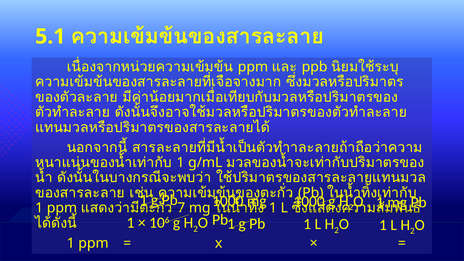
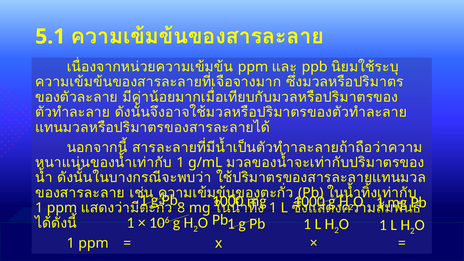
7: 7 -> 8
